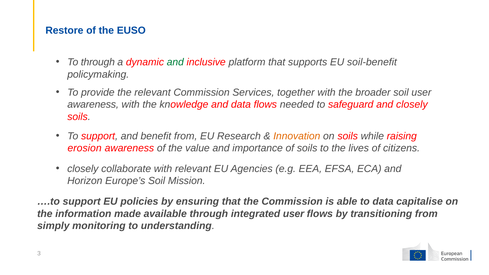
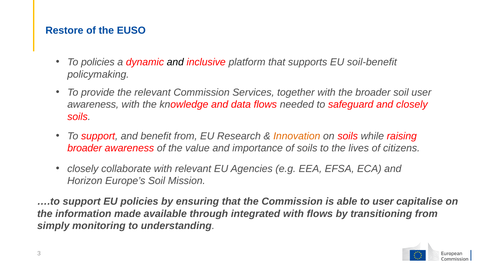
To through: through -> policies
and at (175, 62) colour: green -> black
erosion at (85, 148): erosion -> broader
to data: data -> user
integrated user: user -> with
